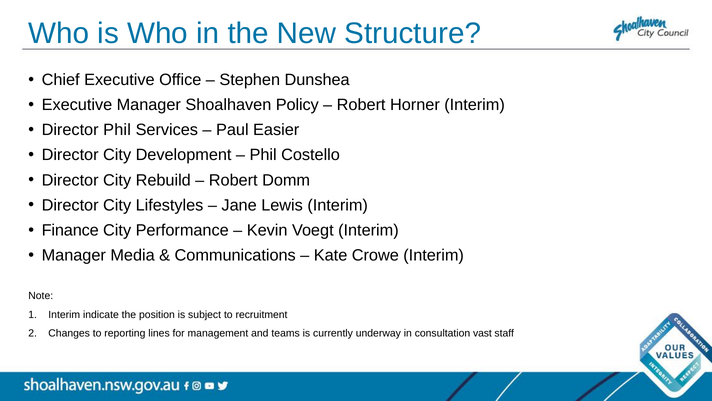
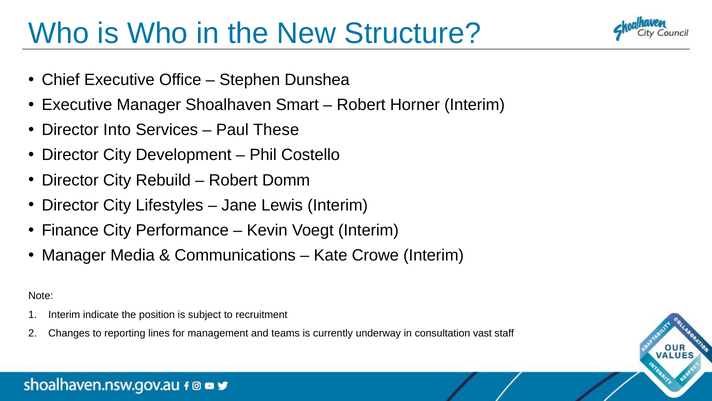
Policy: Policy -> Smart
Director Phil: Phil -> Into
Easier: Easier -> These
